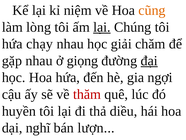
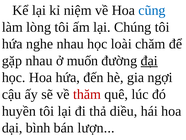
cũng colour: orange -> blue
lại at (102, 27) underline: present -> none
chạy: chạy -> nghe
giải: giải -> loài
giọng: giọng -> muốn
nghĩ: nghĩ -> bình
